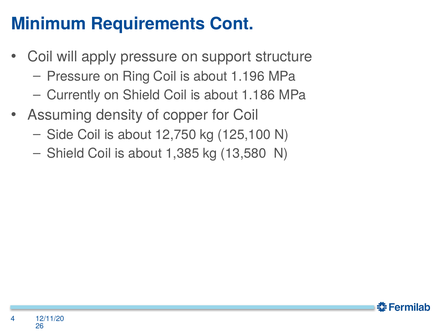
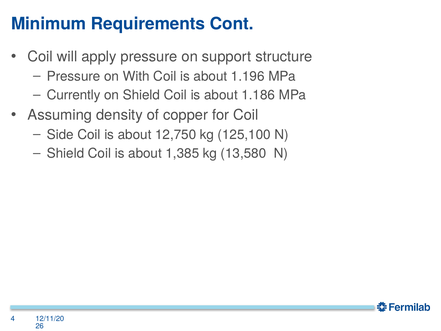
Ring: Ring -> With
